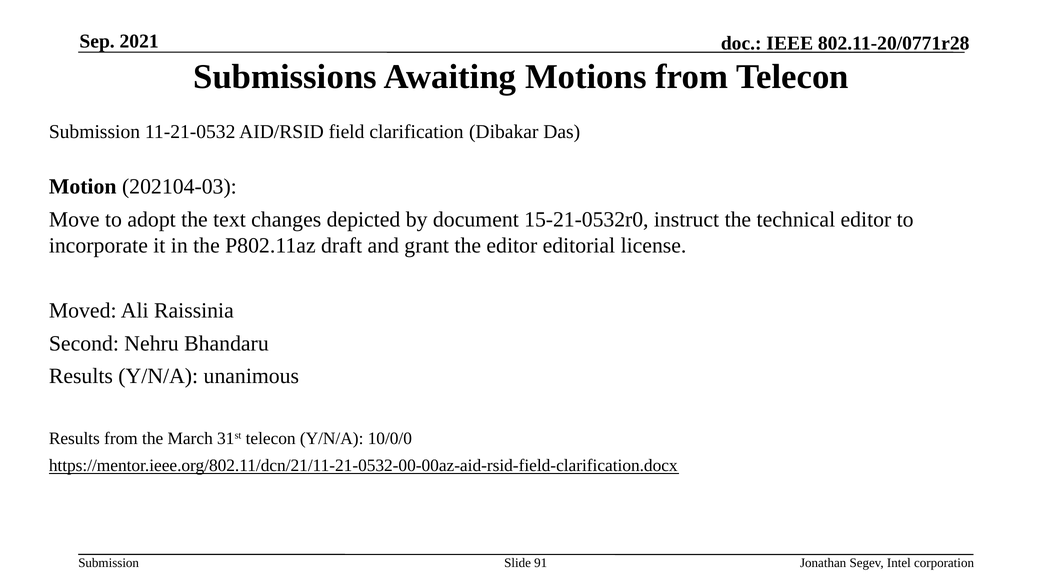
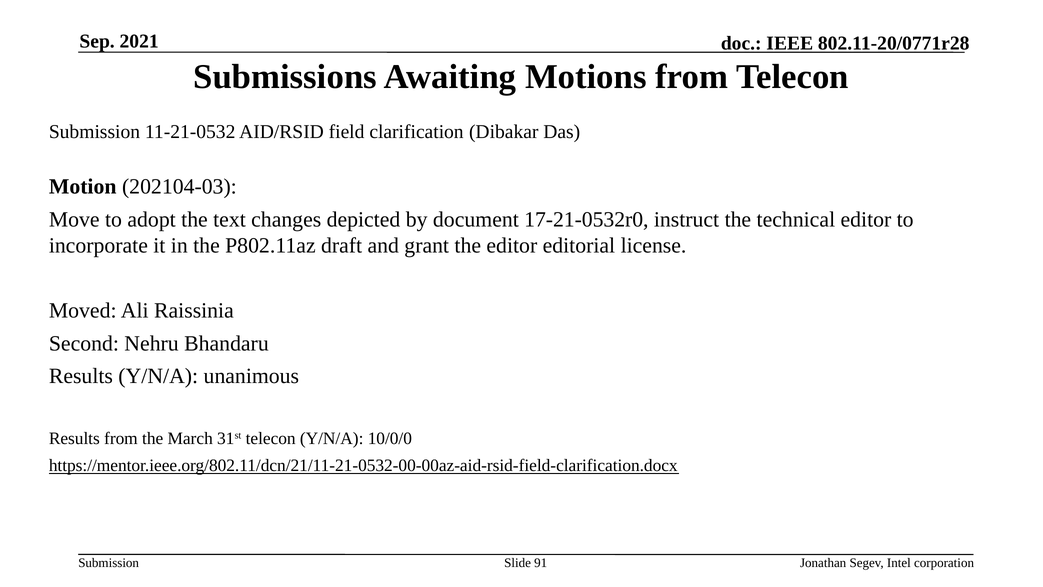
15-21-0532r0: 15-21-0532r0 -> 17-21-0532r0
